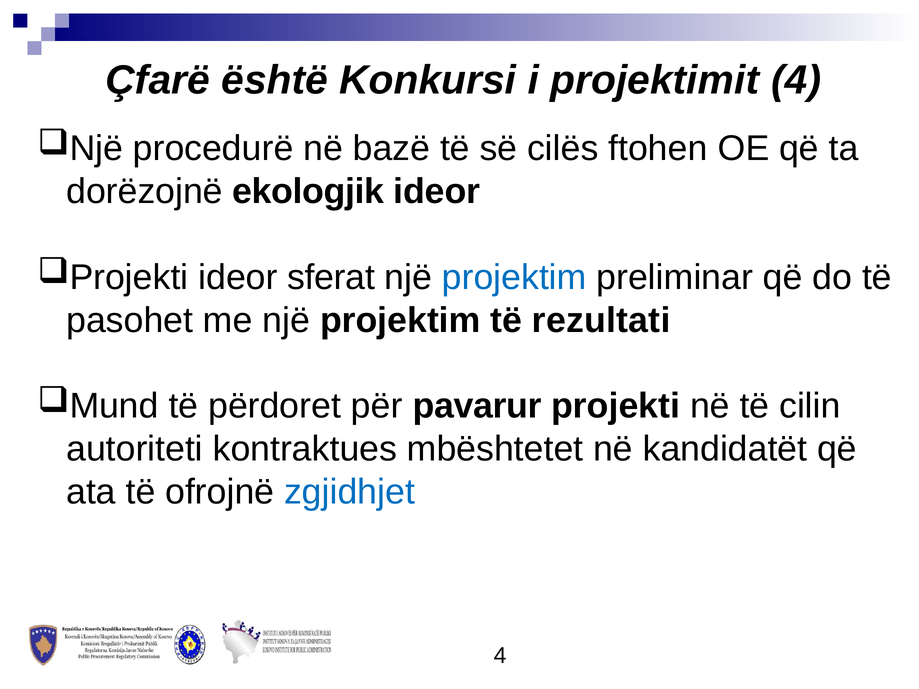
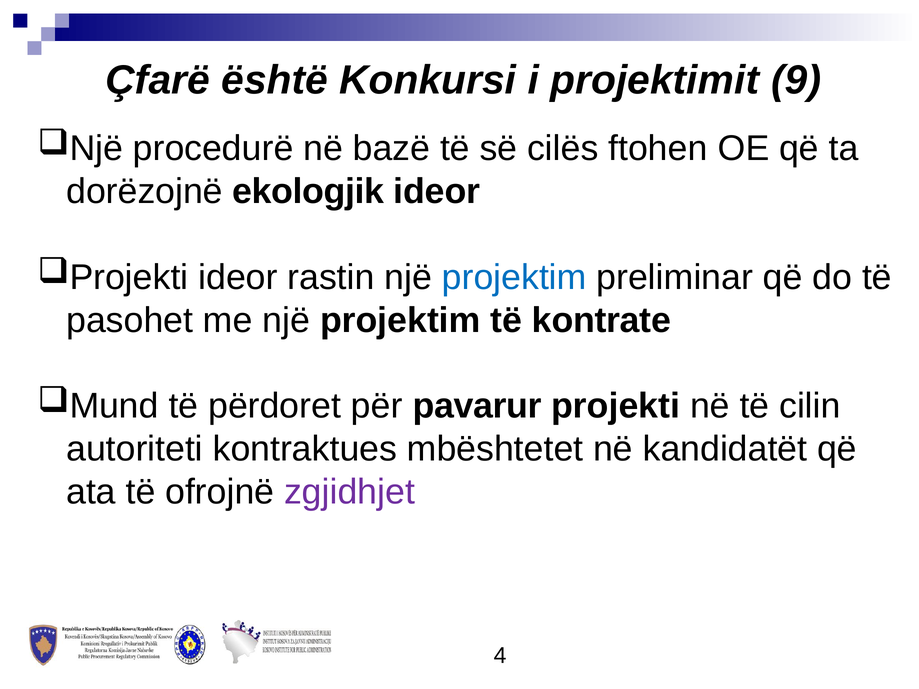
projektimit 4: 4 -> 9
sferat: sferat -> rastin
rezultati: rezultati -> kontrate
zgjidhjet colour: blue -> purple
